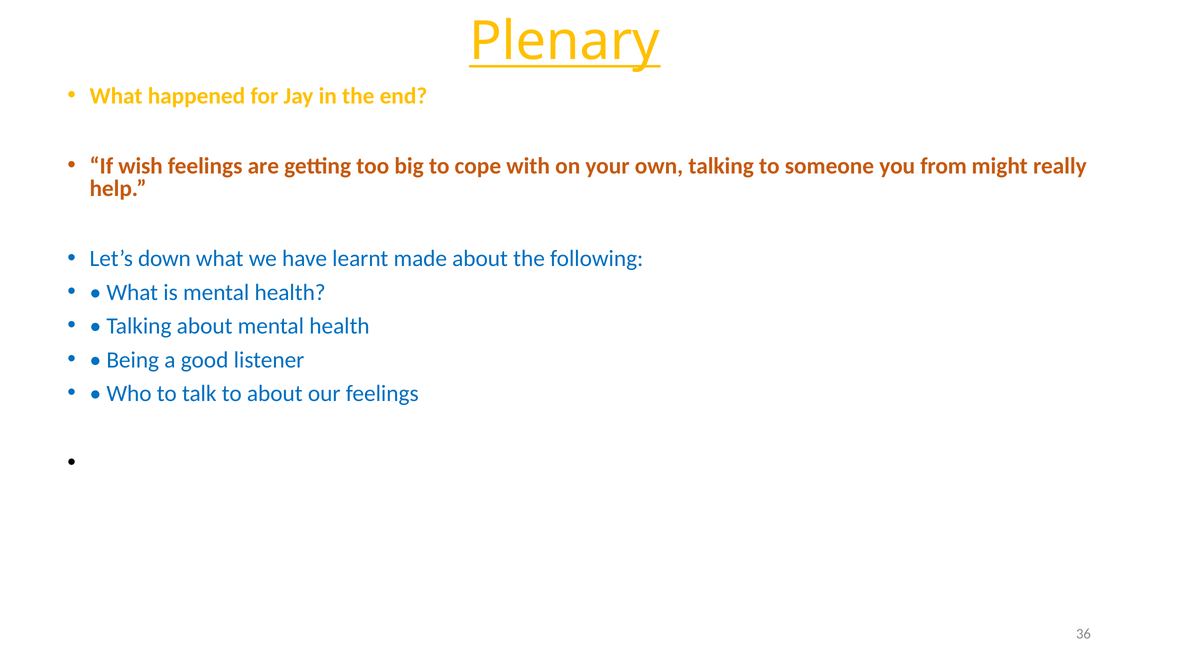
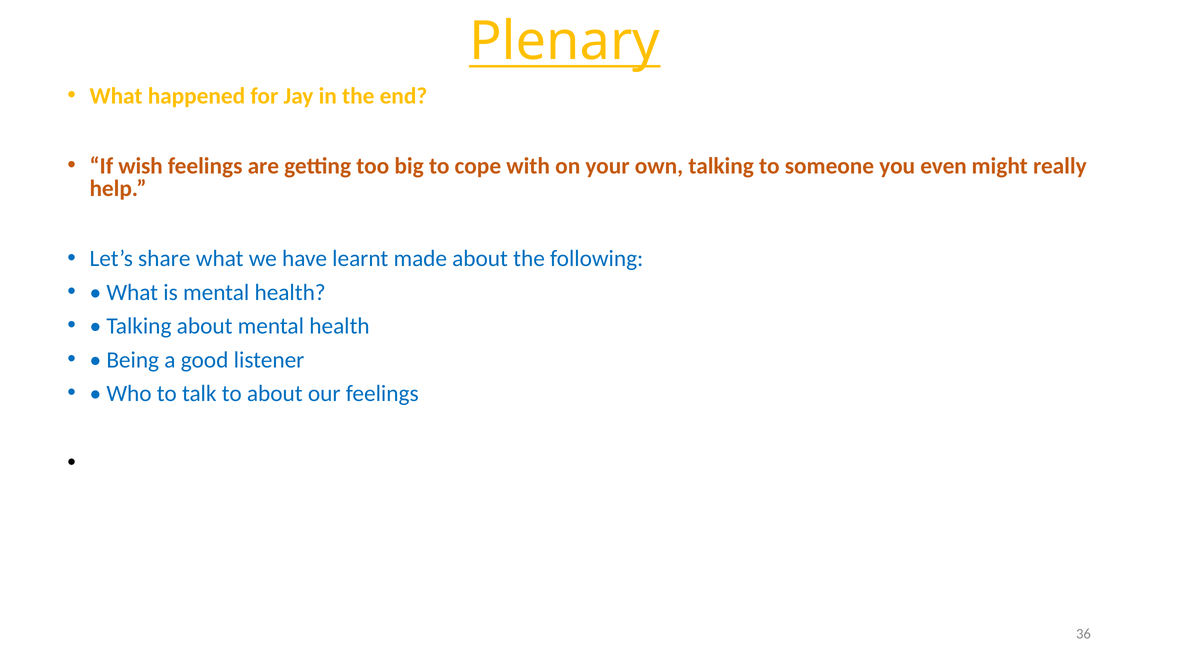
from: from -> even
down: down -> share
